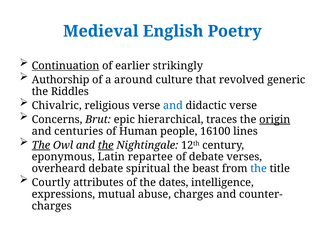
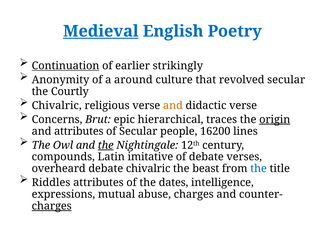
Medieval underline: none -> present
Authorship: Authorship -> Anonymity
revolved generic: generic -> secular
Riddles: Riddles -> Courtly
and at (173, 105) colour: blue -> orange
and centuries: centuries -> attributes
of Human: Human -> Secular
16100: 16100 -> 16200
The at (41, 145) underline: present -> none
eponymous: eponymous -> compounds
repartee: repartee -> imitative
debate spiritual: spiritual -> chivalric
Courtly: Courtly -> Riddles
charges at (52, 206) underline: none -> present
